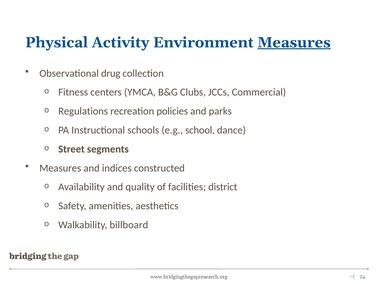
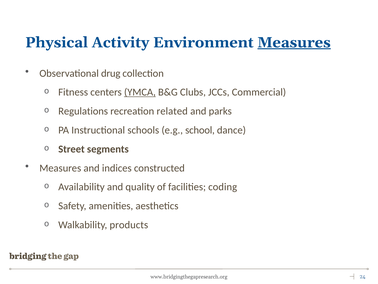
YMCA underline: none -> present
policies: policies -> related
district: district -> coding
billboard: billboard -> products
